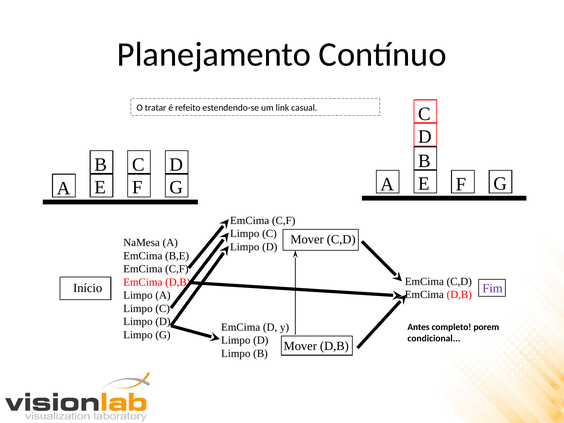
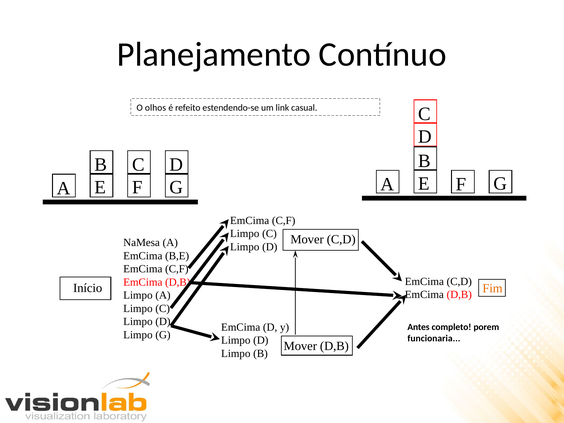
tratar: tratar -> olhos
Fim colour: purple -> orange
condicional: condicional -> funcionaria
